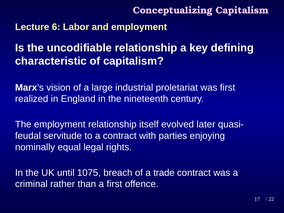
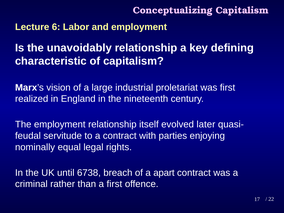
uncodifiable: uncodifiable -> unavoidably
1075: 1075 -> 6738
trade: trade -> apart
